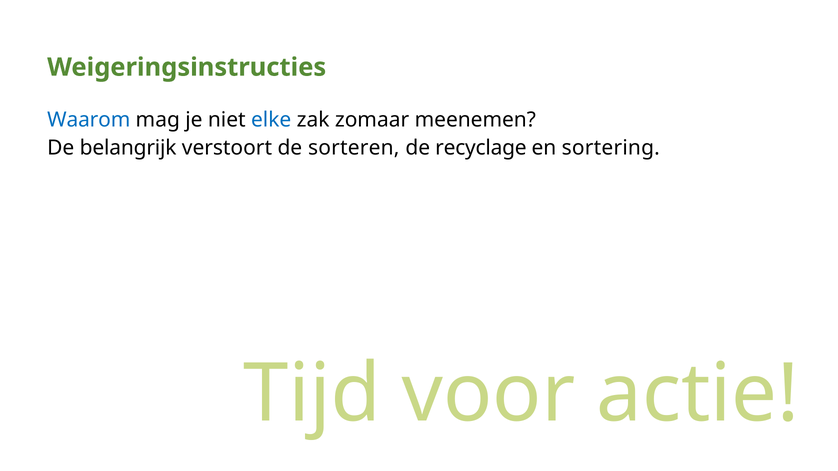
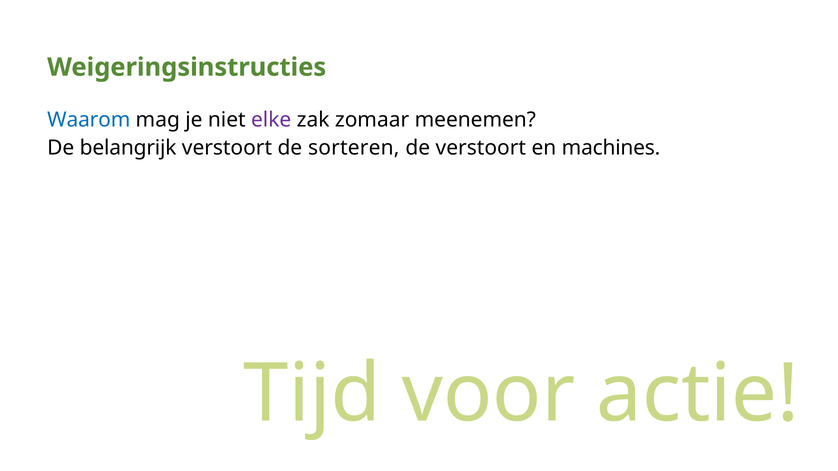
elke colour: blue -> purple
de recyclage: recyclage -> verstoort
sortering: sortering -> machines
